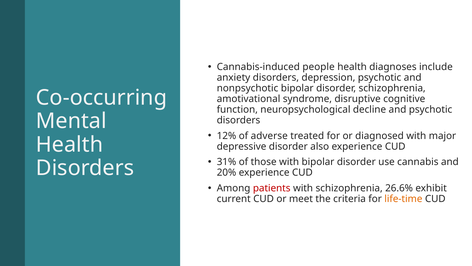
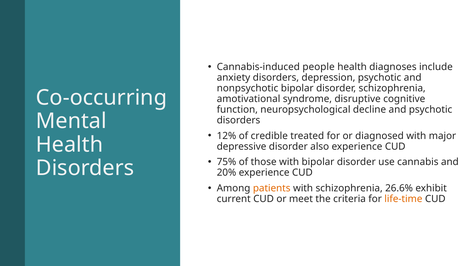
adverse: adverse -> credible
31%: 31% -> 75%
patients colour: red -> orange
